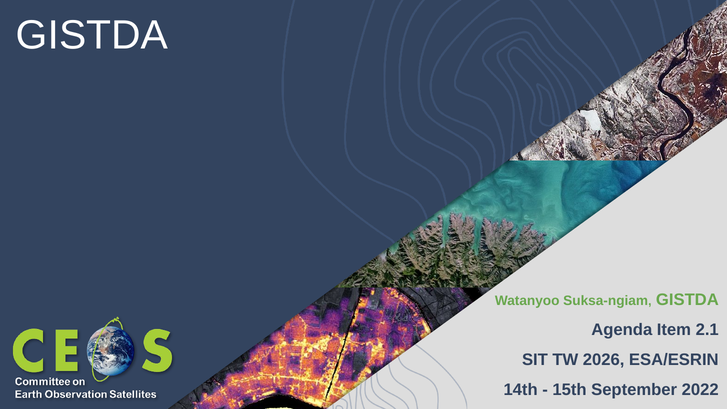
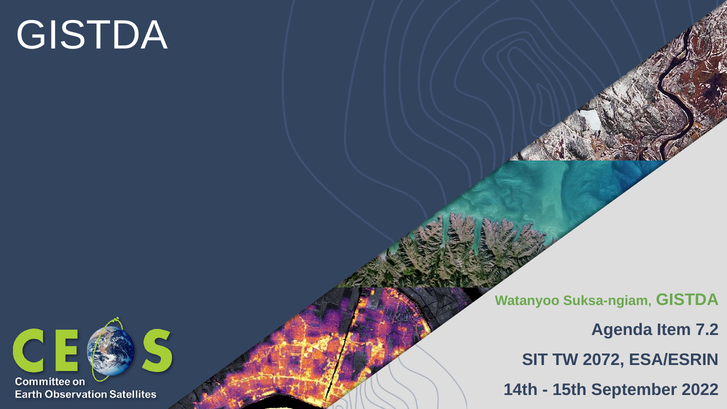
2.1: 2.1 -> 7.2
2026: 2026 -> 2072
